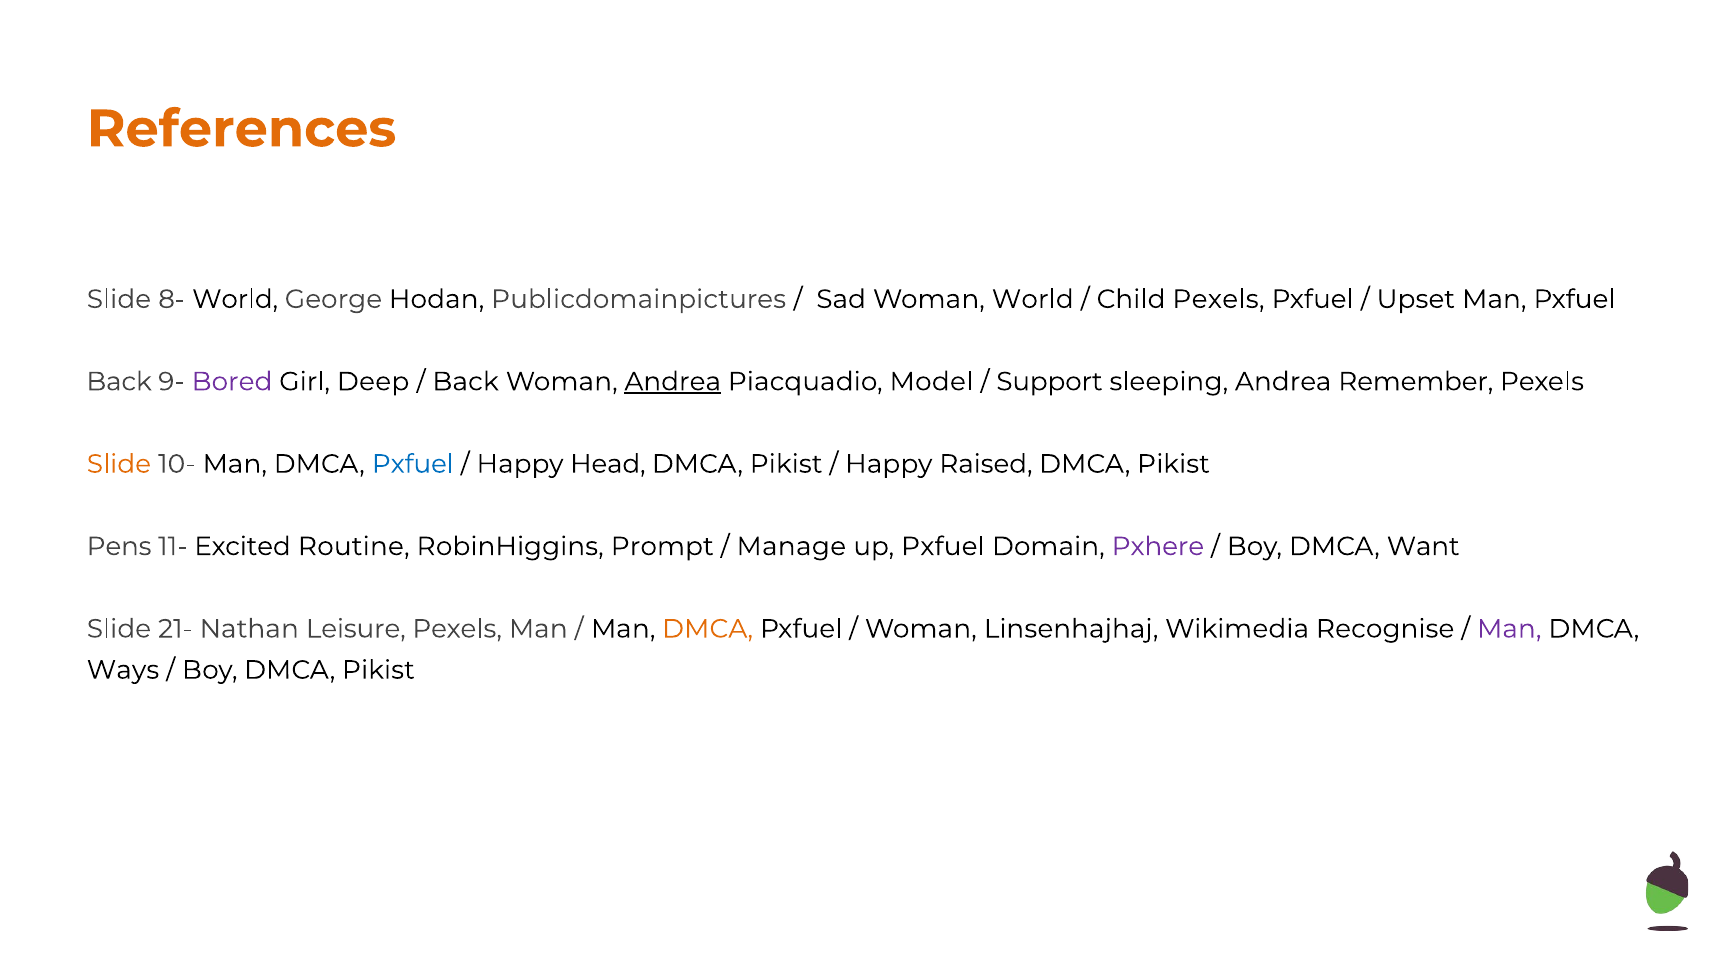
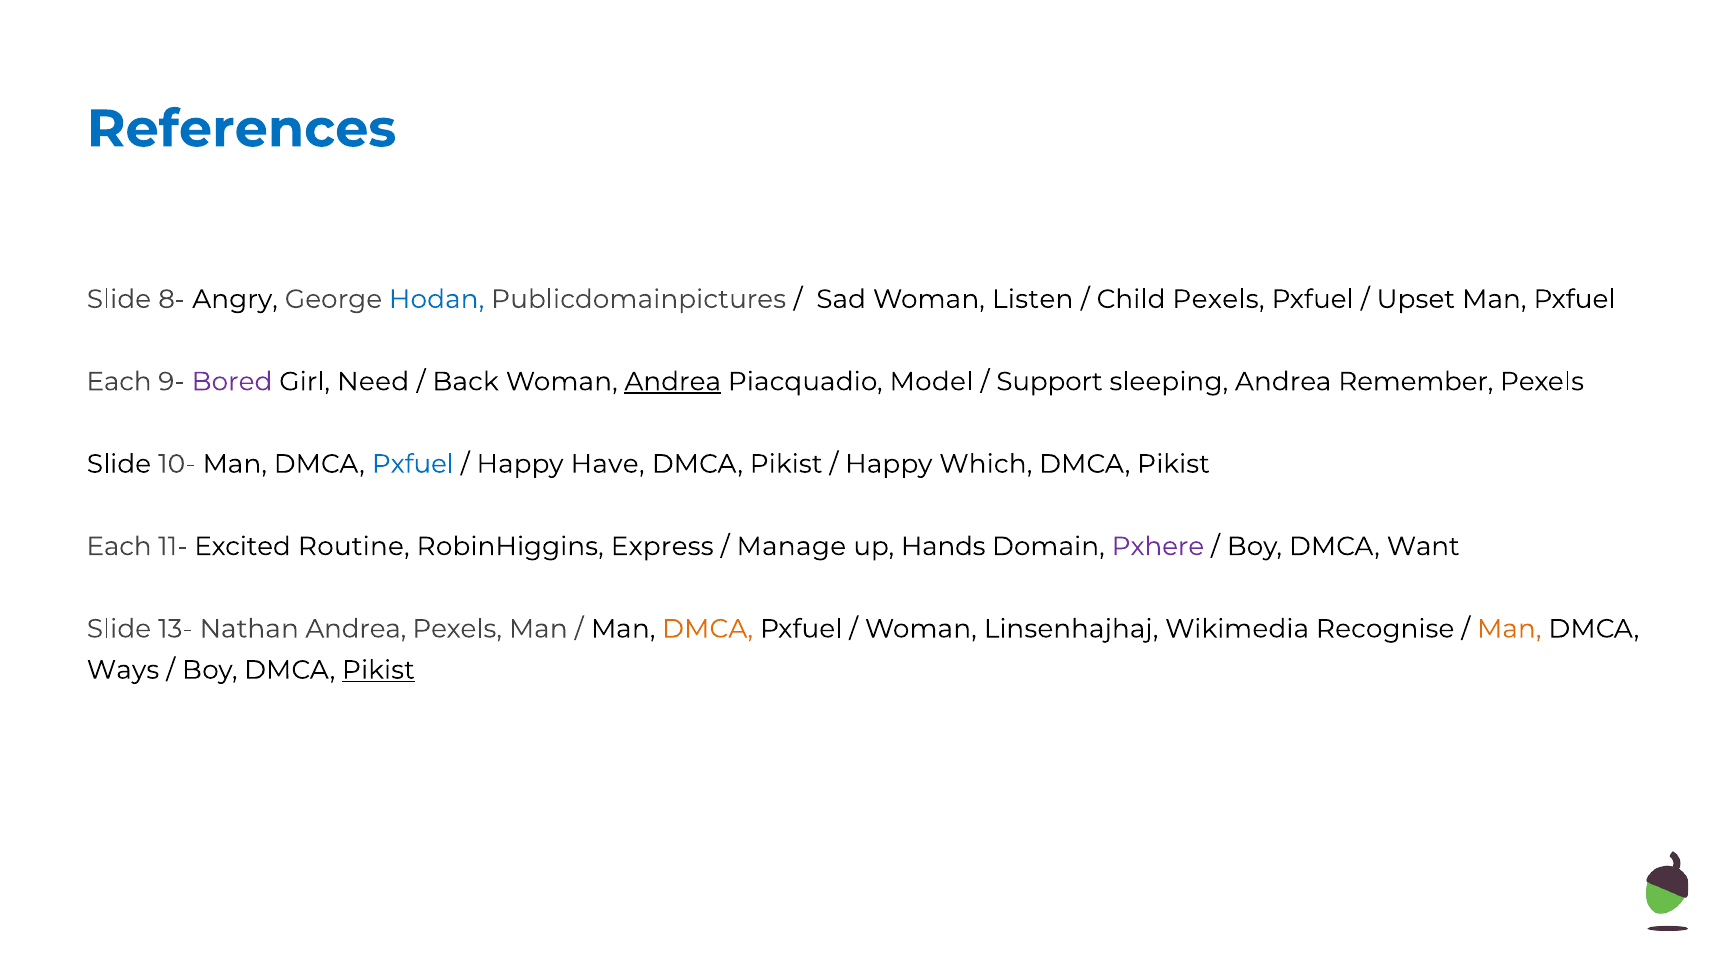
References colour: orange -> blue
8- World: World -> Angry
Hodan colour: black -> blue
Woman World: World -> Listen
Back at (119, 381): Back -> Each
Deep: Deep -> Need
Slide at (119, 464) colour: orange -> black
Head: Head -> Have
Raised: Raised -> Which
Pens at (119, 546): Pens -> Each
Prompt: Prompt -> Express
up Pxfuel: Pxfuel -> Hands
21-: 21- -> 13-
Nathan Leisure: Leisure -> Andrea
Man at (1509, 629) colour: purple -> orange
Pikist at (378, 670) underline: none -> present
